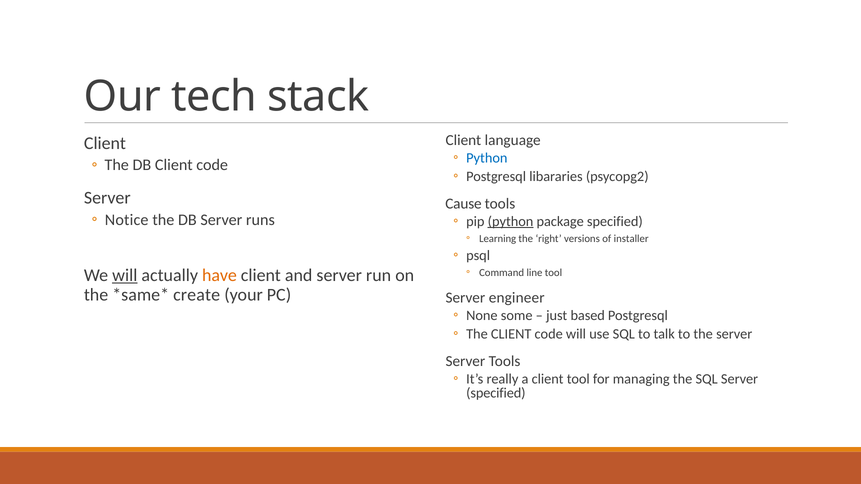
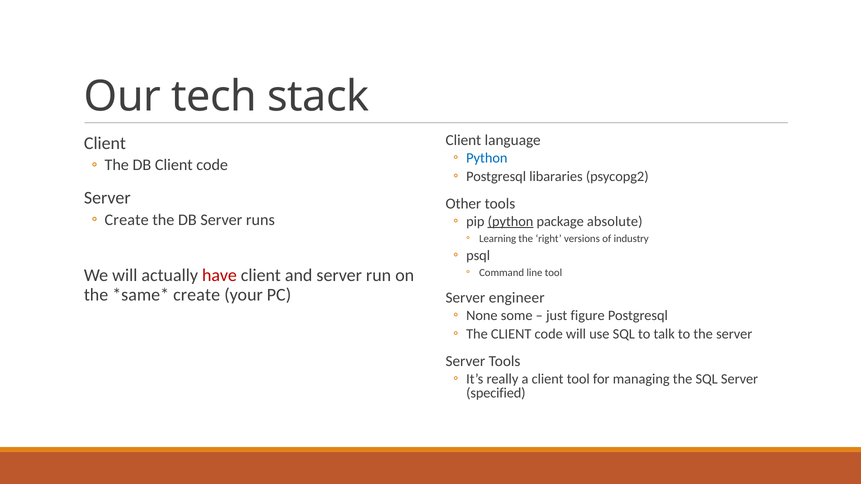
Cause: Cause -> Other
Notice at (127, 220): Notice -> Create
package specified: specified -> absolute
installer: installer -> industry
will at (125, 276) underline: present -> none
have colour: orange -> red
based: based -> figure
